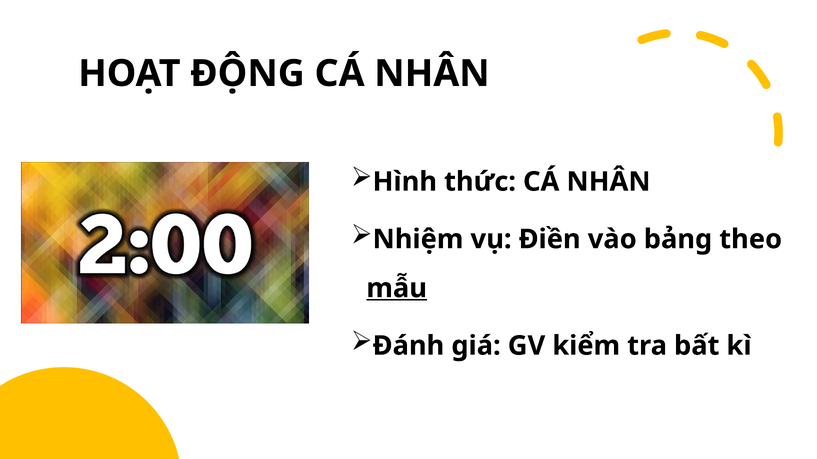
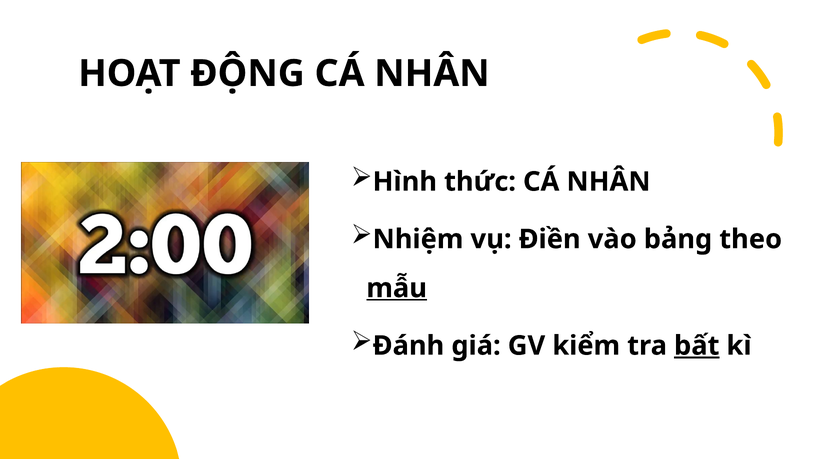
bất underline: none -> present
